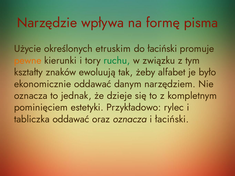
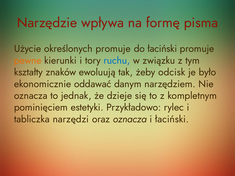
określonych etruskim: etruskim -> promuje
ruchu colour: green -> blue
alfabet: alfabet -> odcisk
tabliczka oddawać: oddawać -> narzędzi
